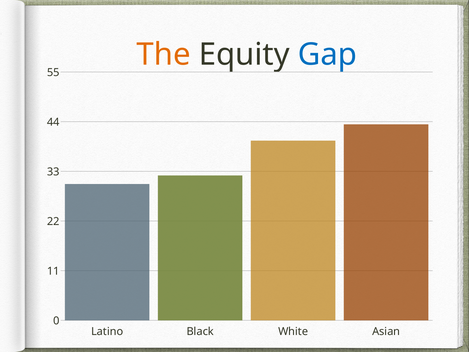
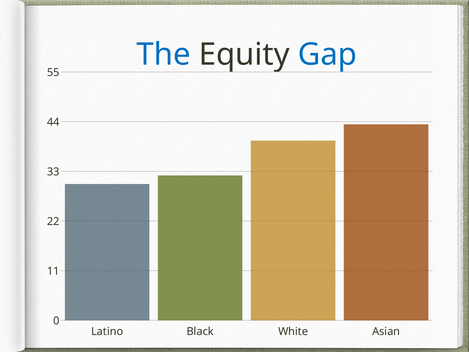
The colour: orange -> blue
